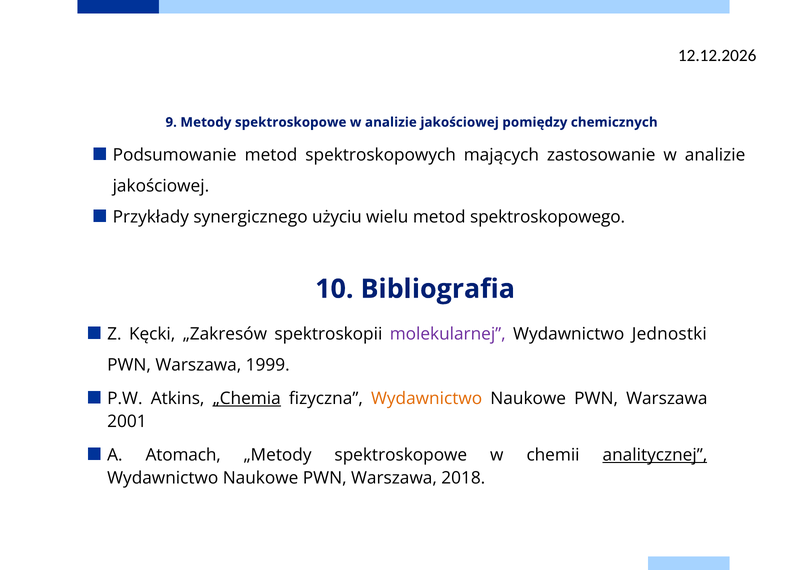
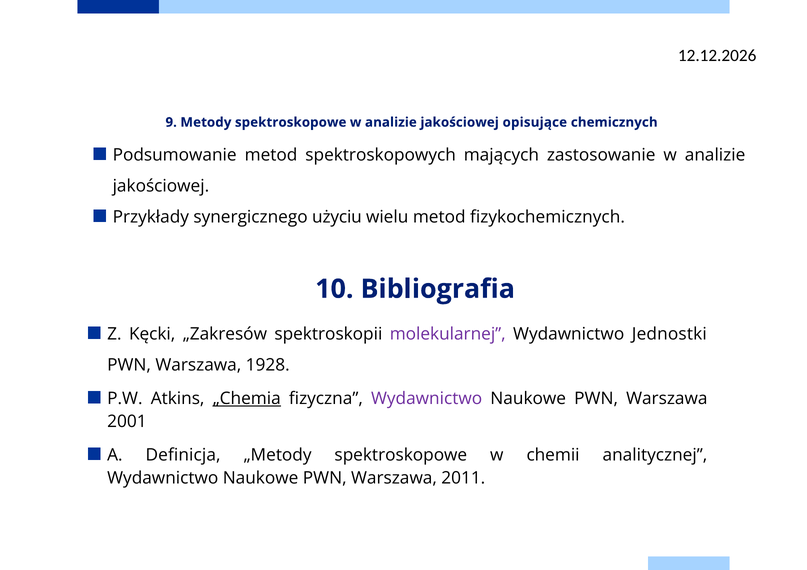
pomiędzy: pomiędzy -> opisujące
spektroskopowego: spektroskopowego -> fizykochemicznych
1999: 1999 -> 1928
Wydawnictwo at (427, 399) colour: orange -> purple
Atomach: Atomach -> Definicja
analitycznej underline: present -> none
2018: 2018 -> 2011
